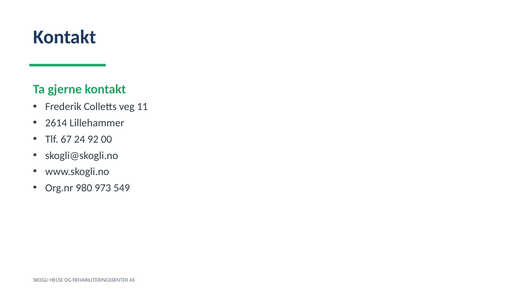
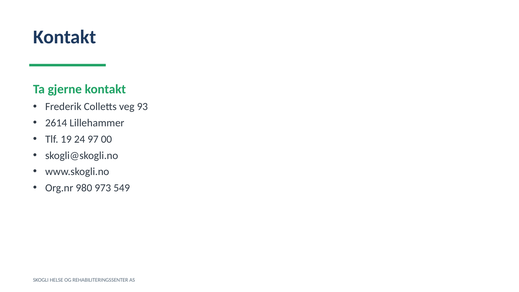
11: 11 -> 93
67: 67 -> 19
92: 92 -> 97
